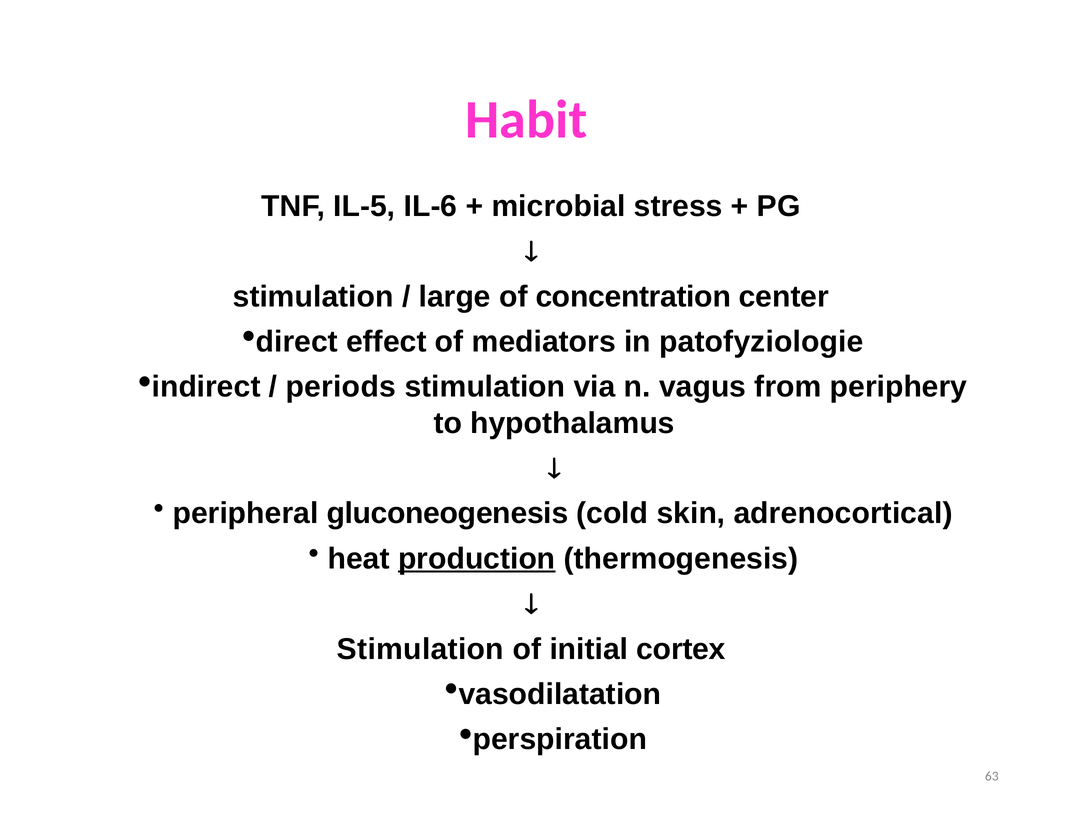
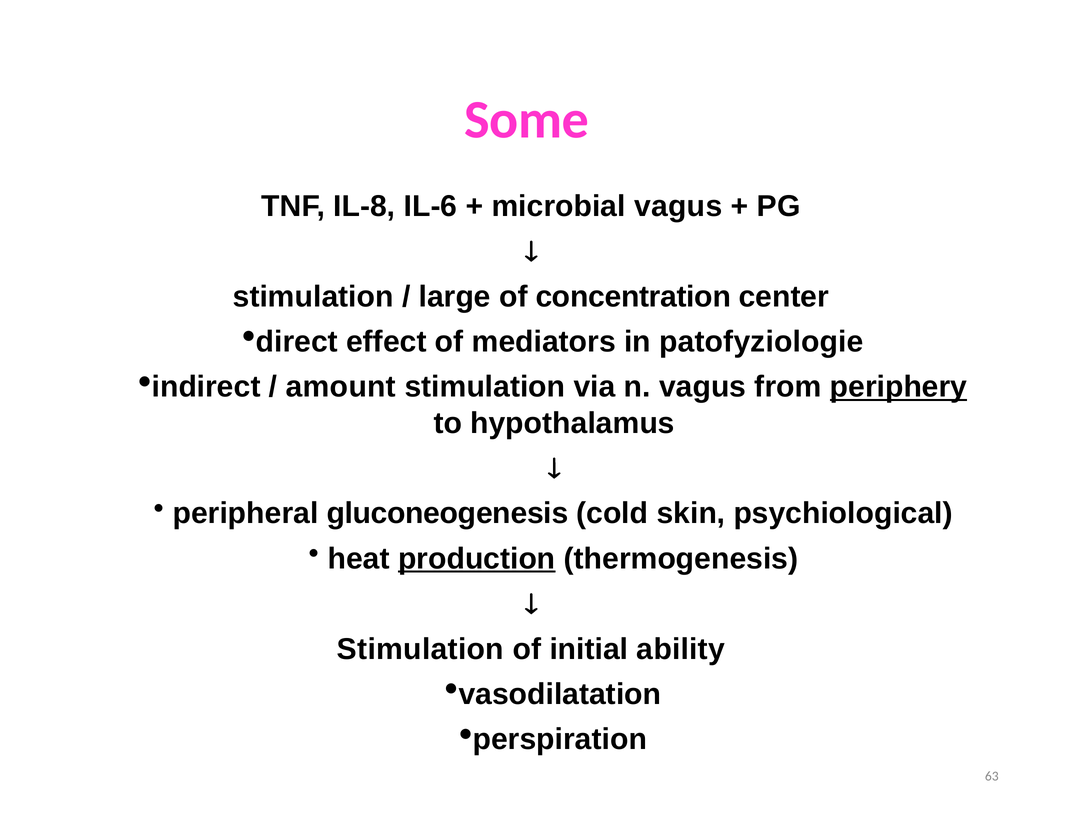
Habit: Habit -> Some
IL-5: IL-5 -> IL-8
microbial stress: stress -> vagus
periods: periods -> amount
periphery underline: none -> present
adrenocortical: adrenocortical -> psychiological
cortex: cortex -> ability
